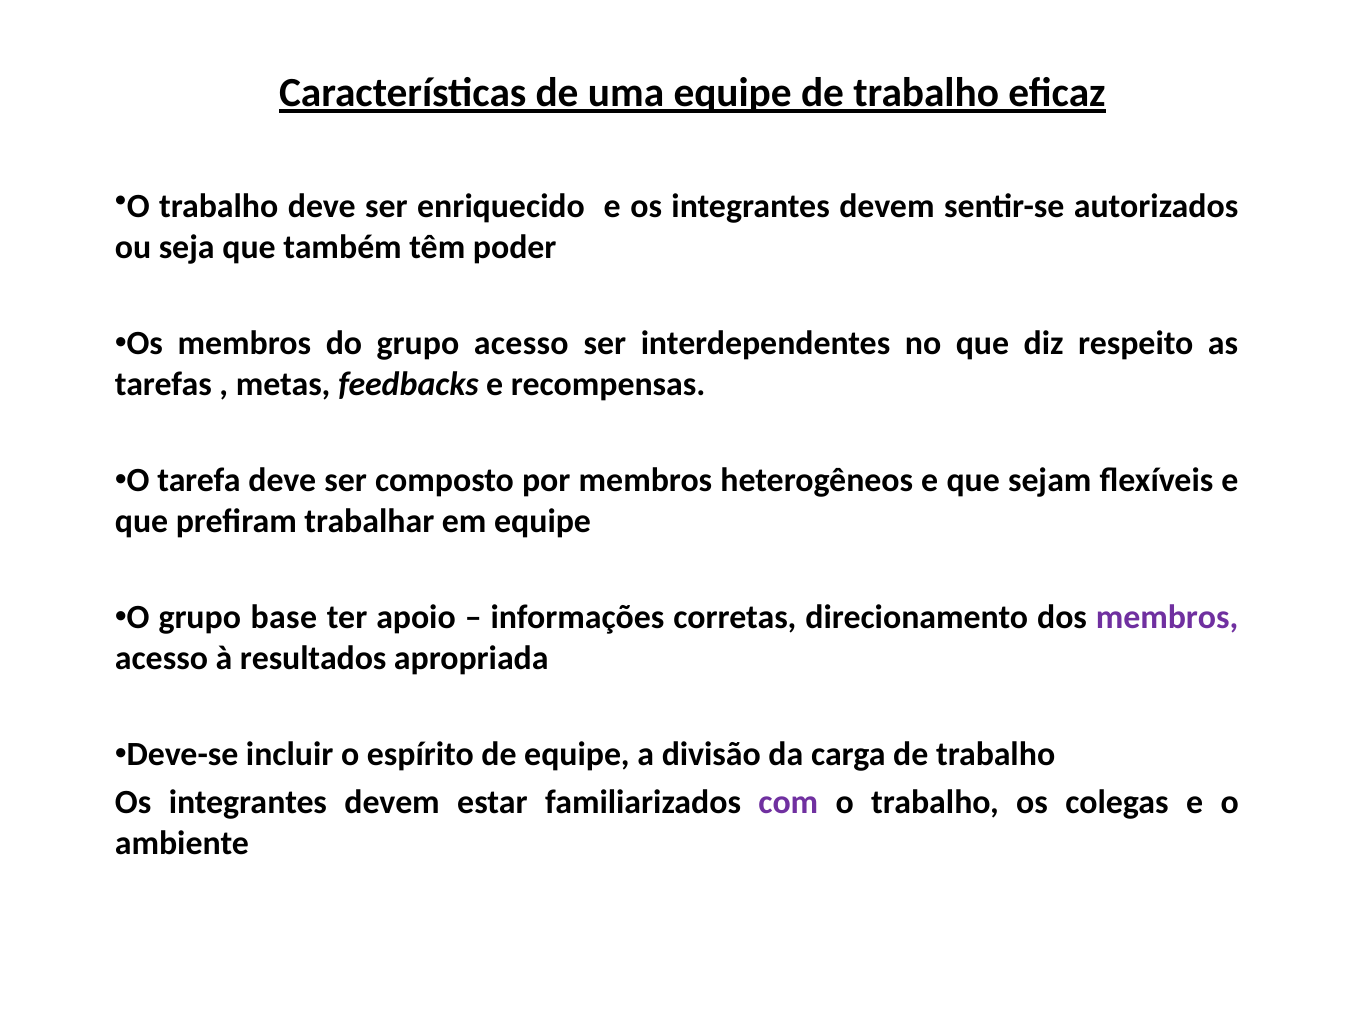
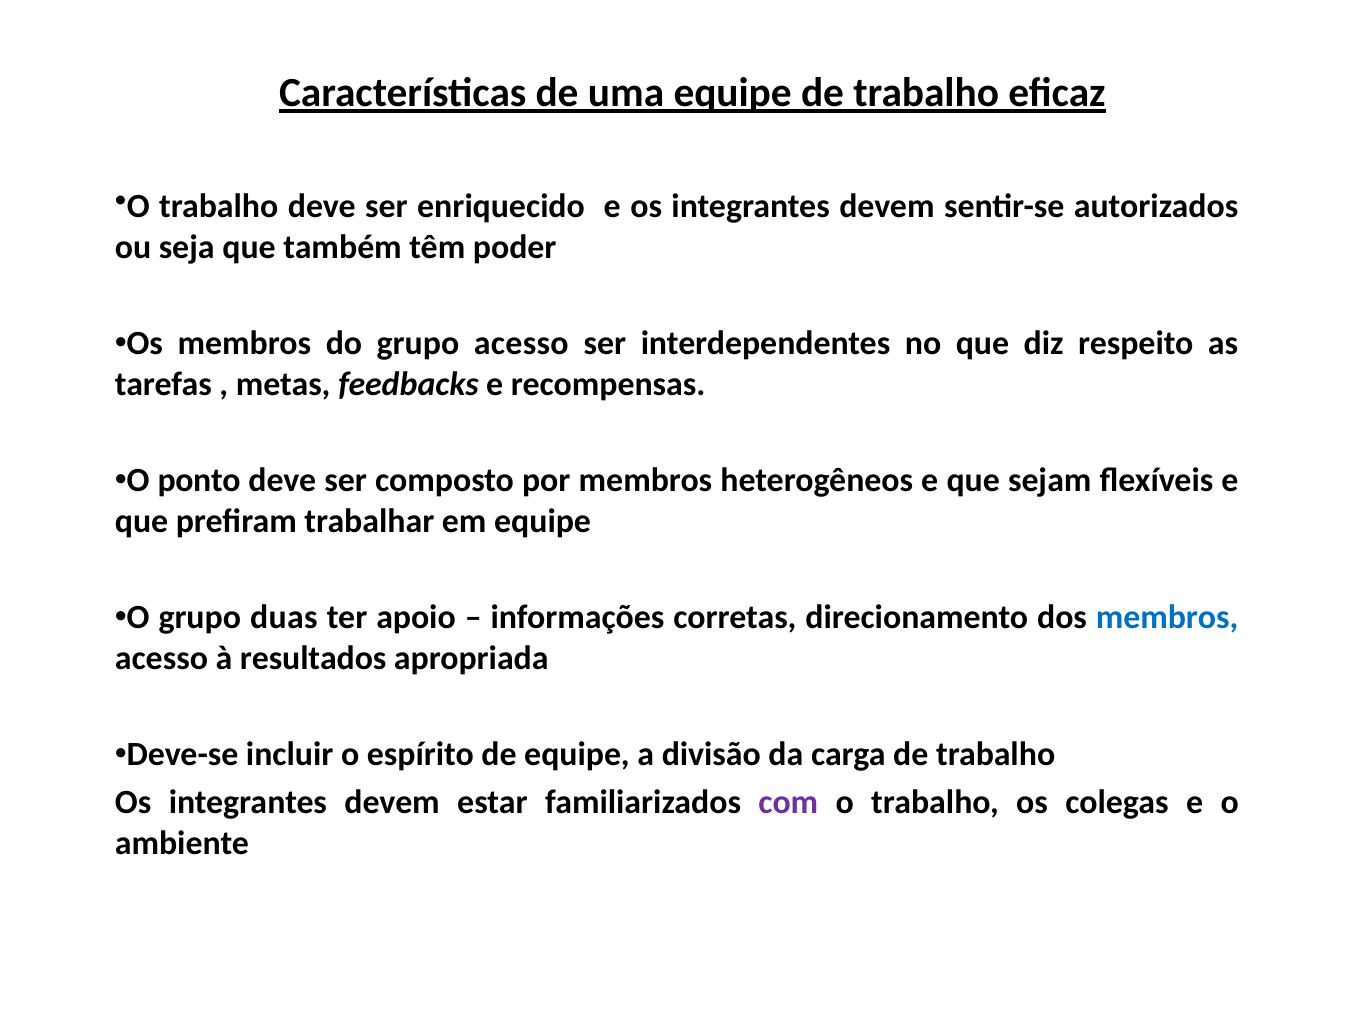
tarefa: tarefa -> ponto
base: base -> duas
membros at (1167, 618) colour: purple -> blue
